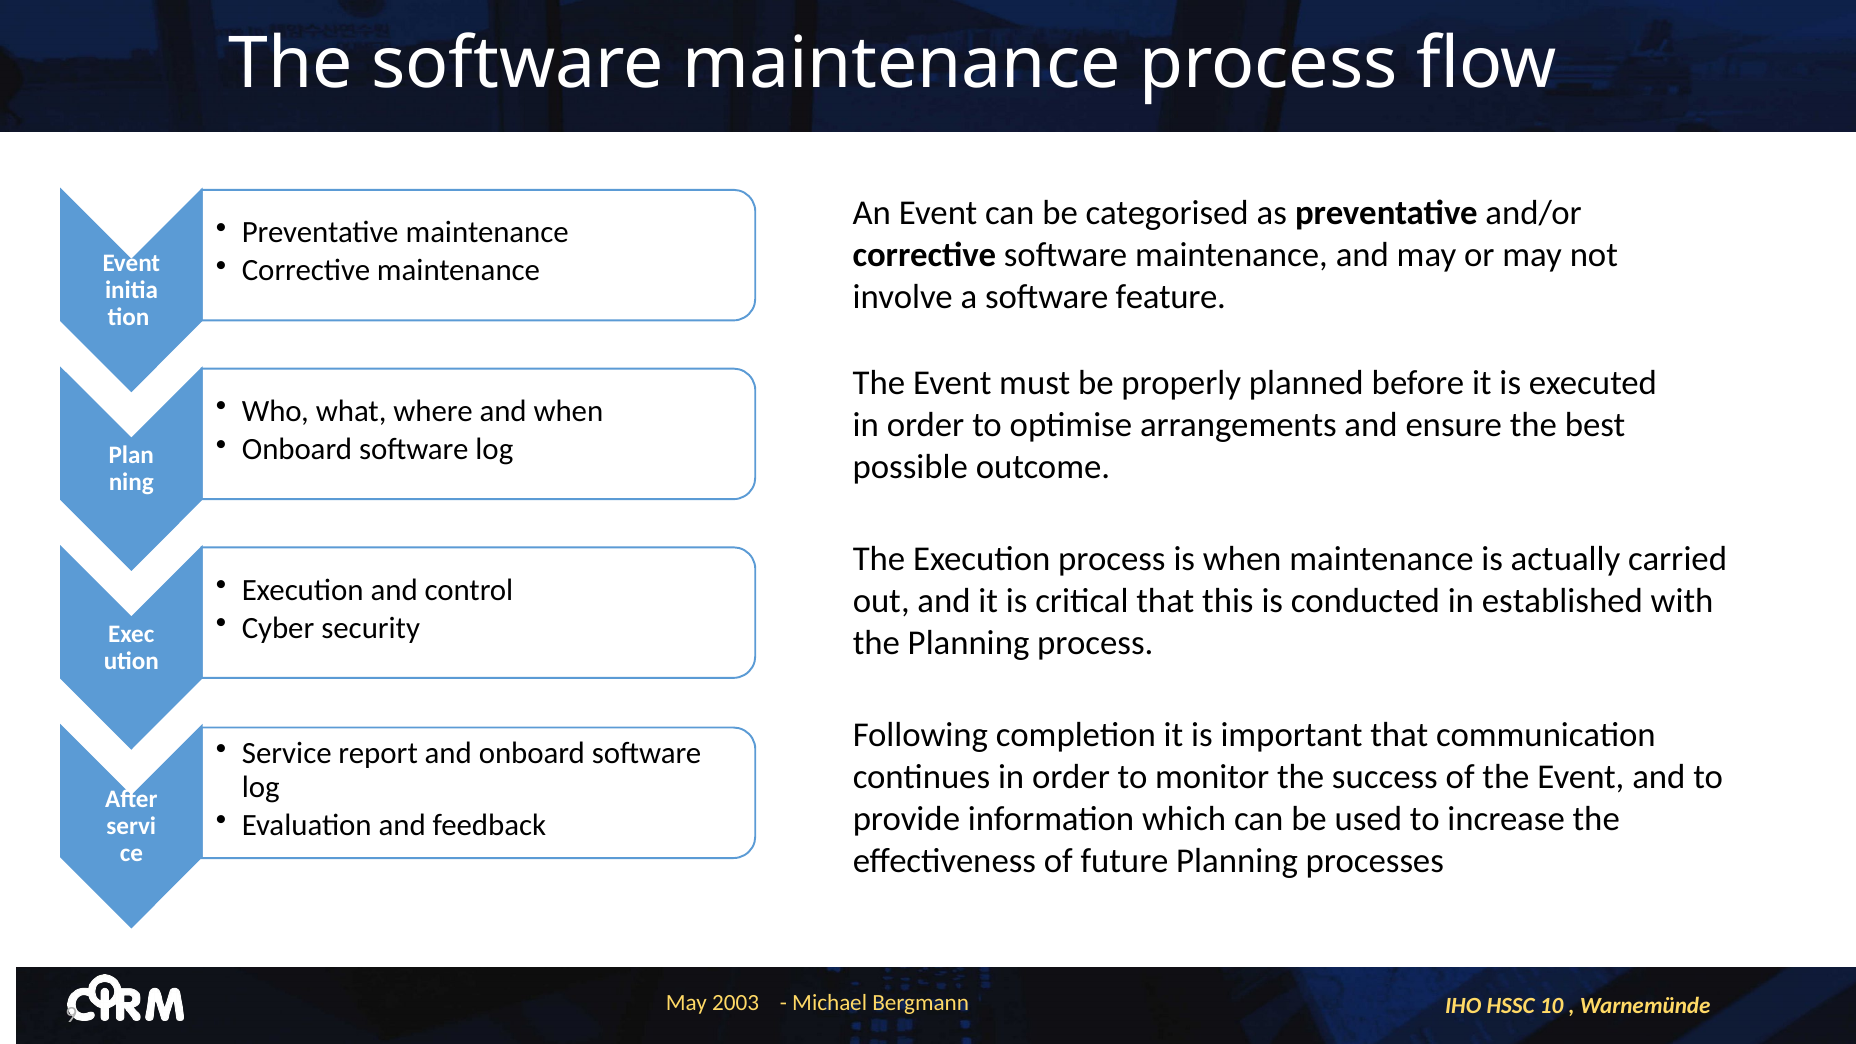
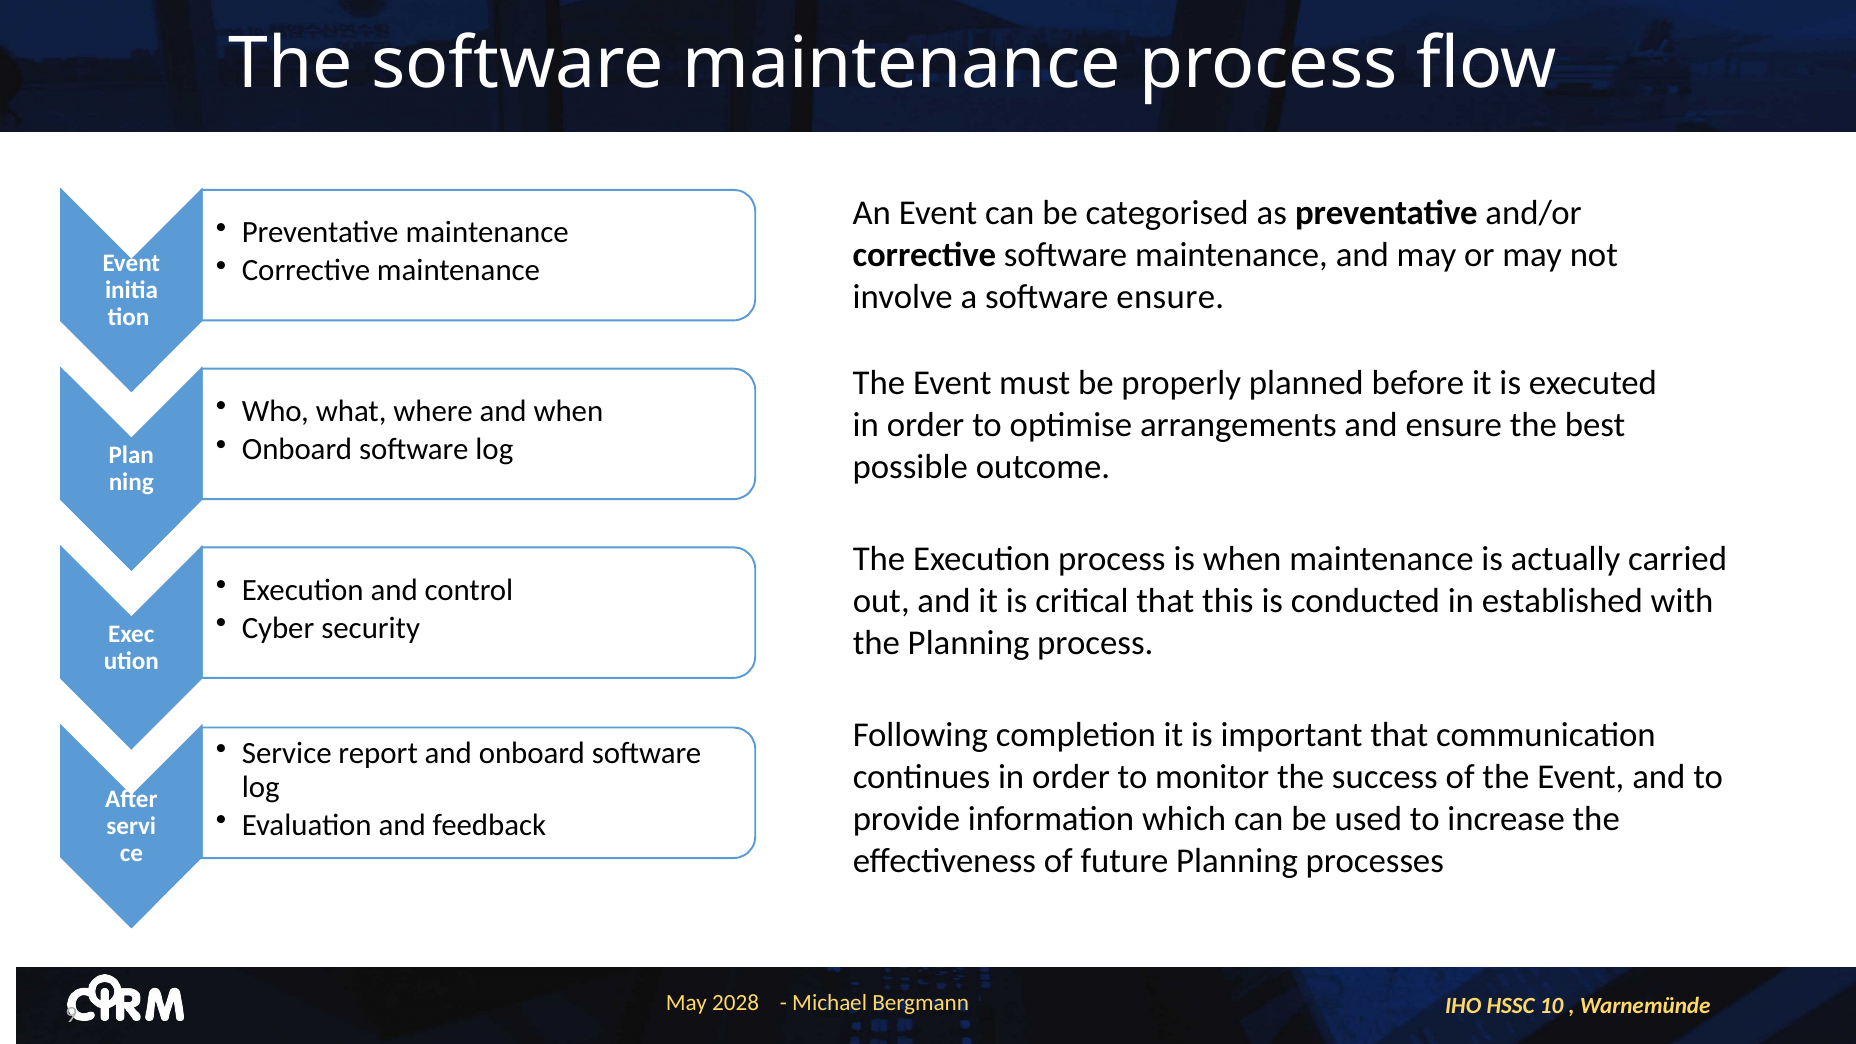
software feature: feature -> ensure
2003: 2003 -> 2028
